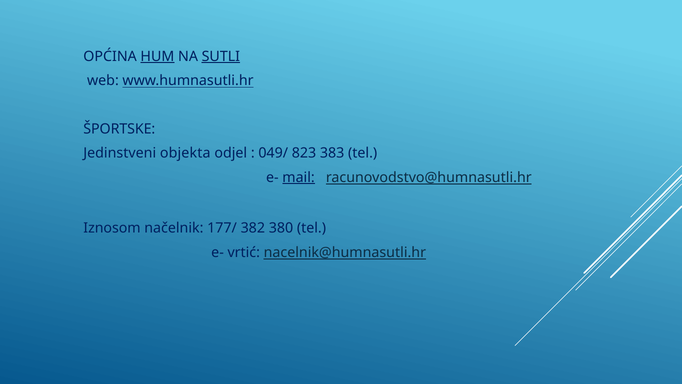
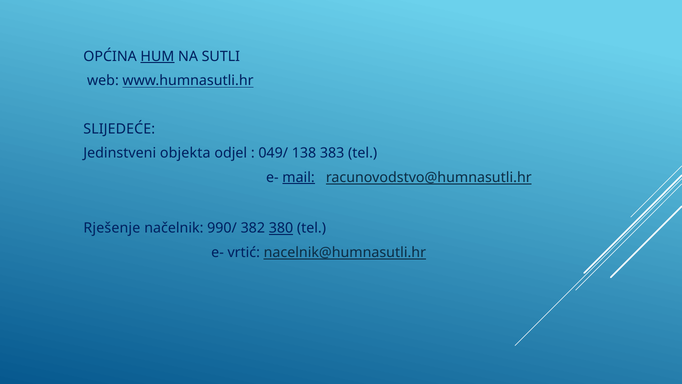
SUTLI underline: present -> none
ŠPORTSKE: ŠPORTSKE -> SLIJEDEĆE
823: 823 -> 138
Iznosom: Iznosom -> Rješenje
177/: 177/ -> 990/
380 underline: none -> present
